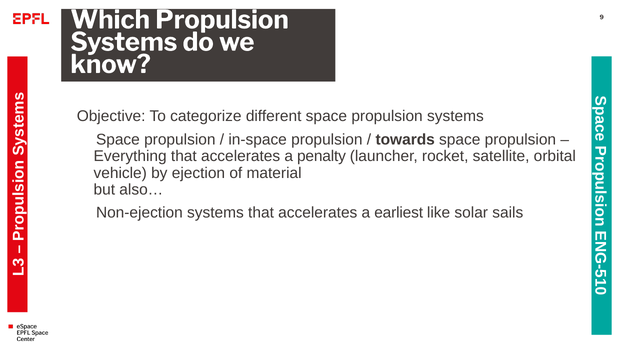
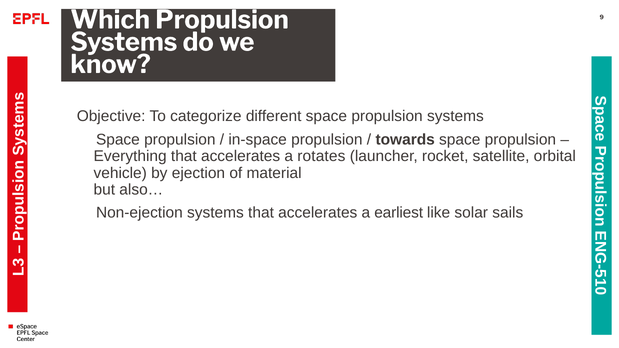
penalty: penalty -> rotates
